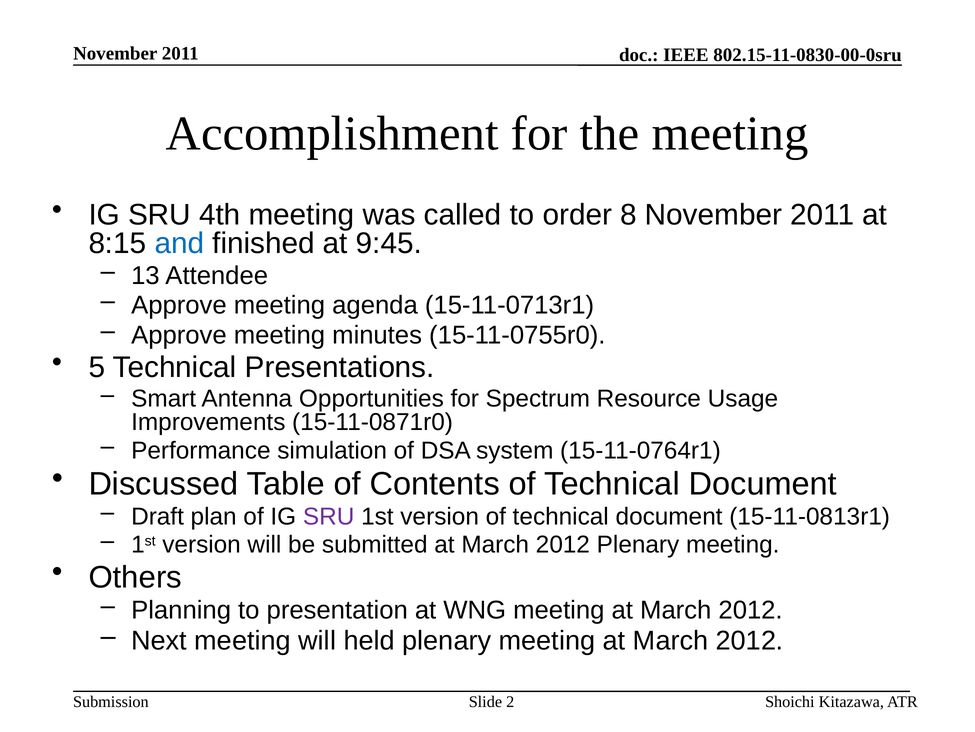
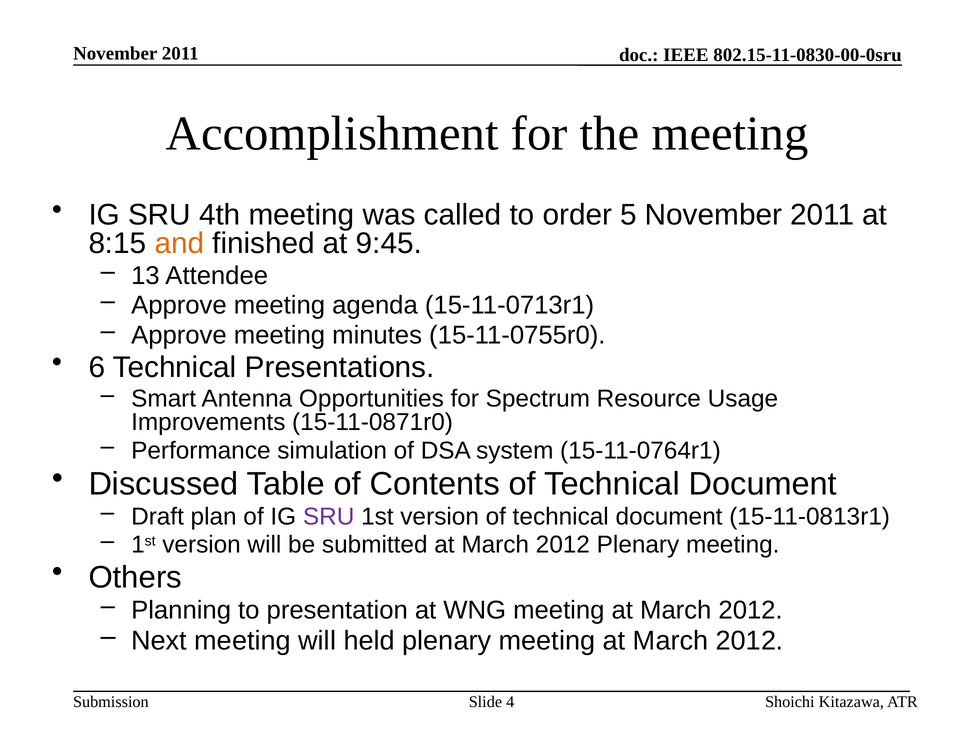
8: 8 -> 5
and colour: blue -> orange
5: 5 -> 6
2: 2 -> 4
